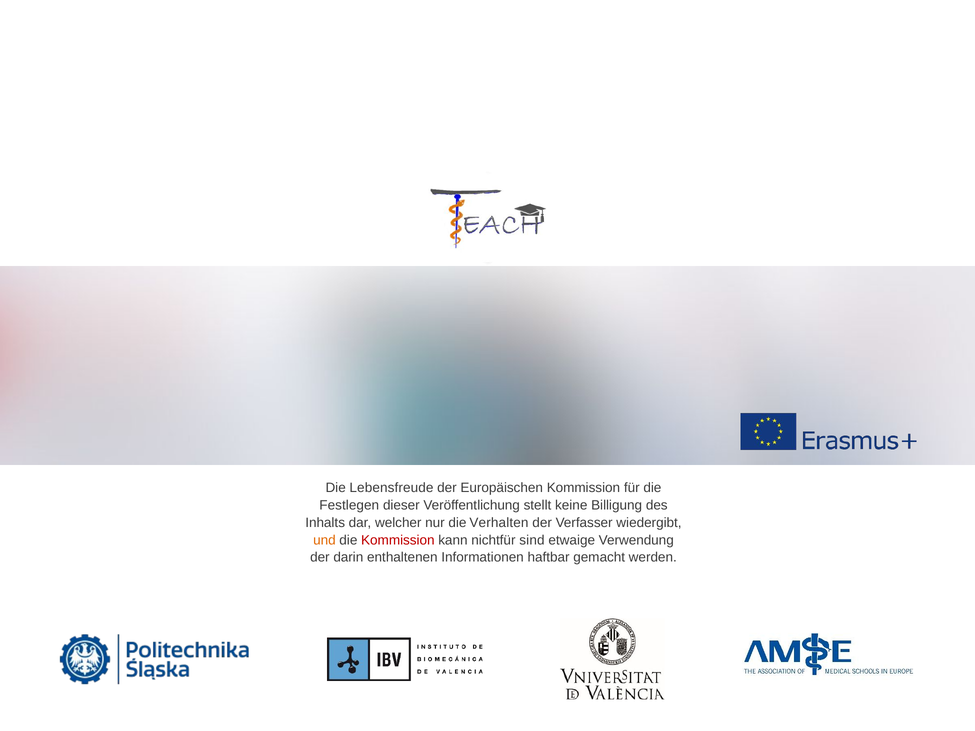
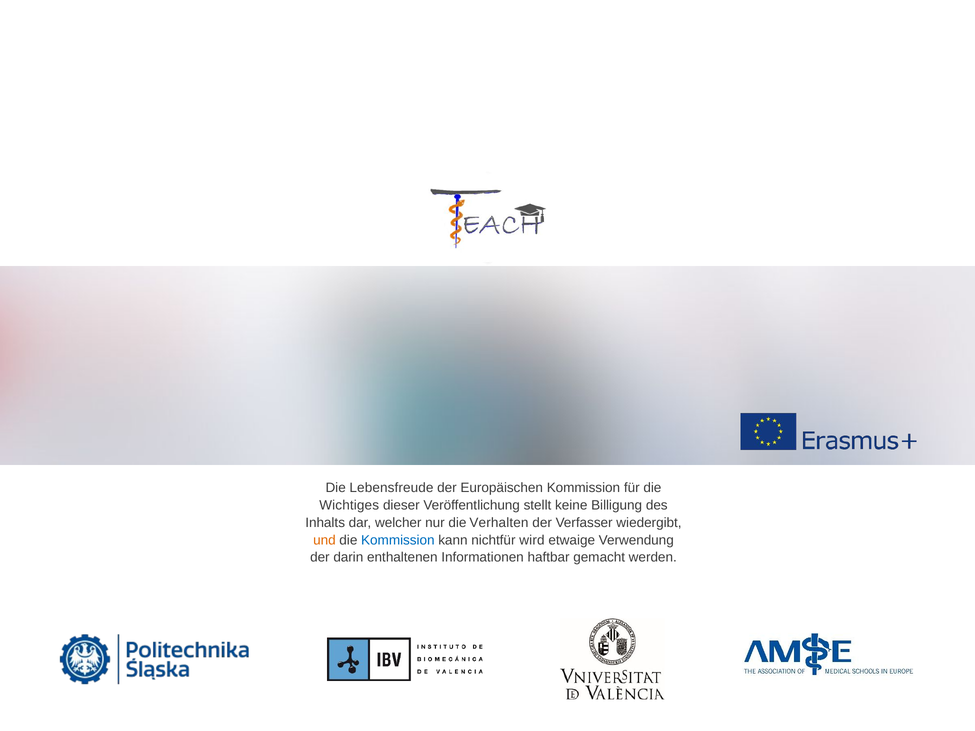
Festlegen: Festlegen -> Wichtiges
Kommission at (398, 540) colour: red -> blue
sind: sind -> wird
